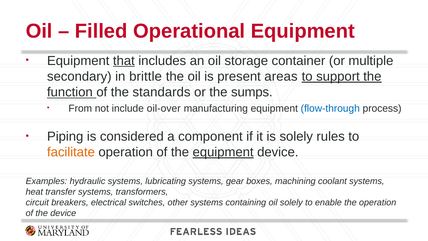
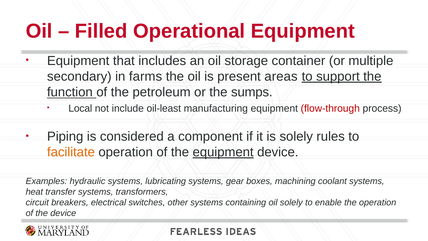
that underline: present -> none
brittle: brittle -> farms
standards: standards -> petroleum
From: From -> Local
oil-over: oil-over -> oil-least
flow-through colour: blue -> red
